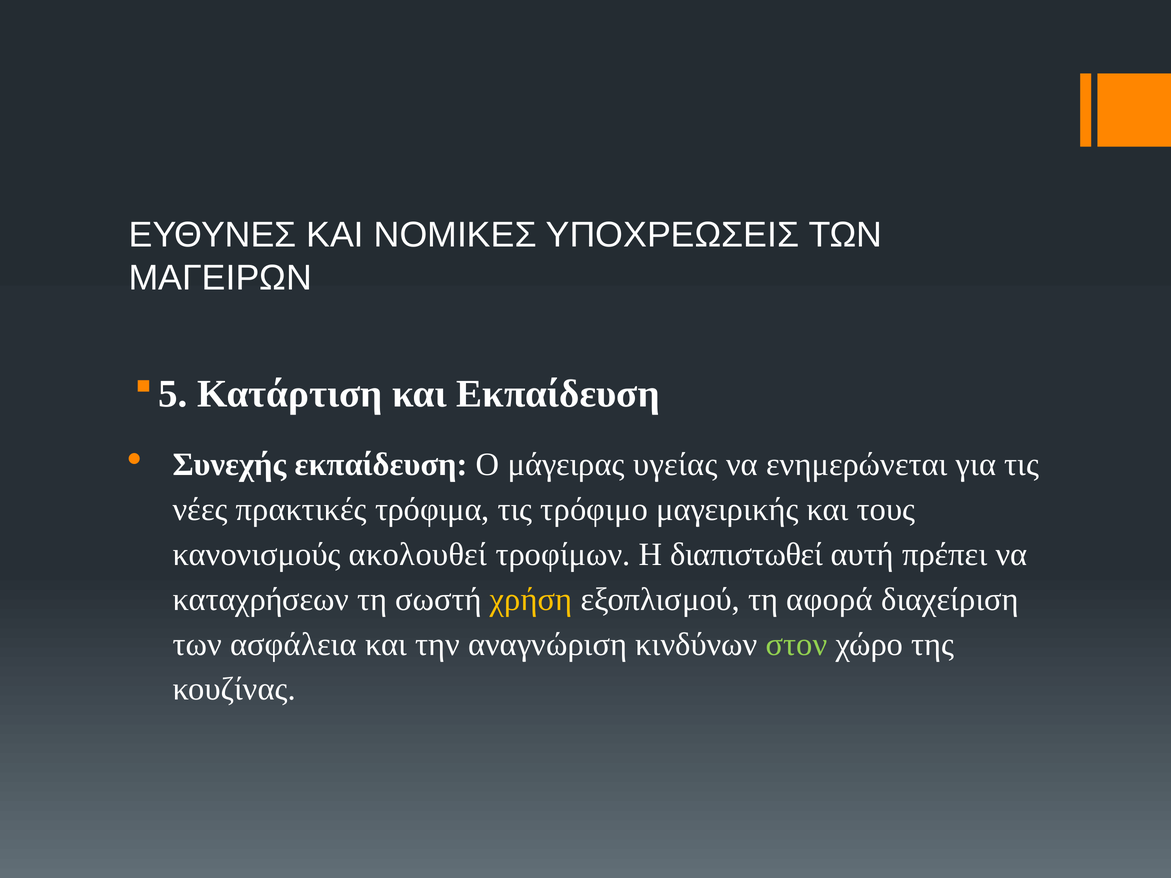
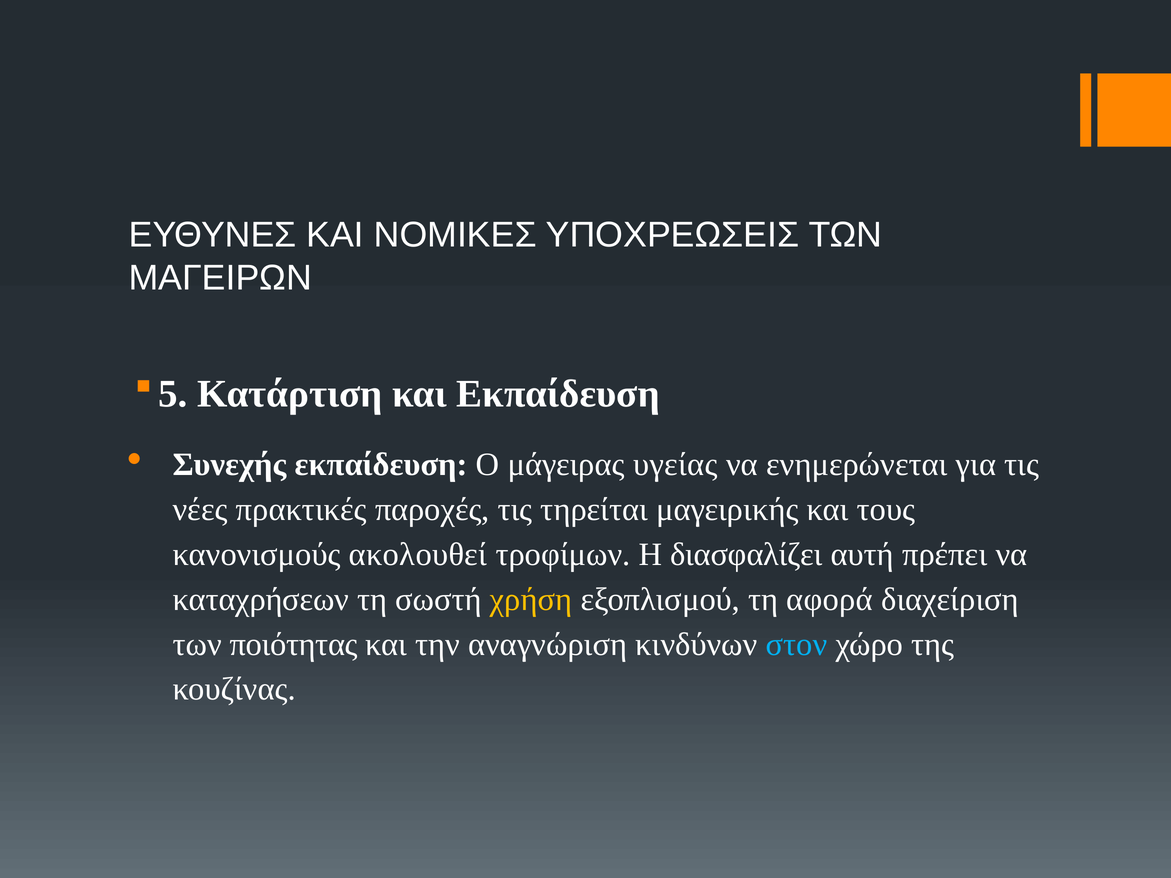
τρόφιμα: τρόφιμα -> παροχές
τρόφιμο: τρόφιμο -> τηρείται
διαπιστωθεί: διαπιστωθεί -> διασφαλίζει
ασφάλεια: ασφάλεια -> ποιότητας
στον colour: light green -> light blue
